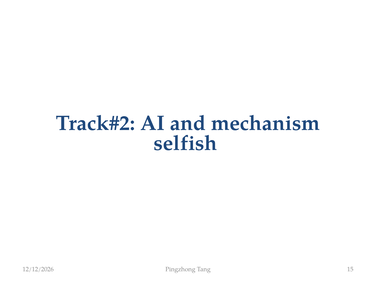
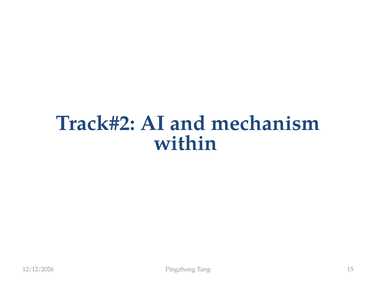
selfish: selfish -> within
